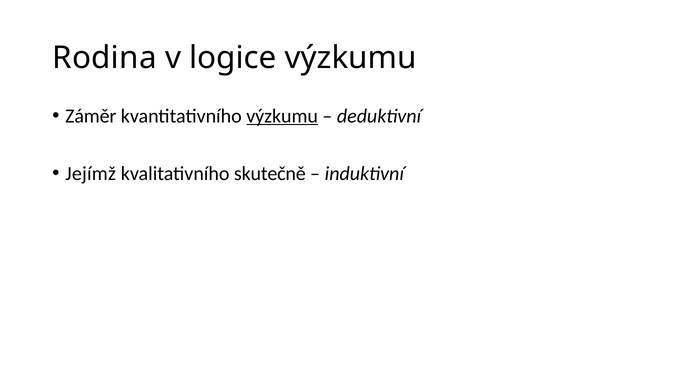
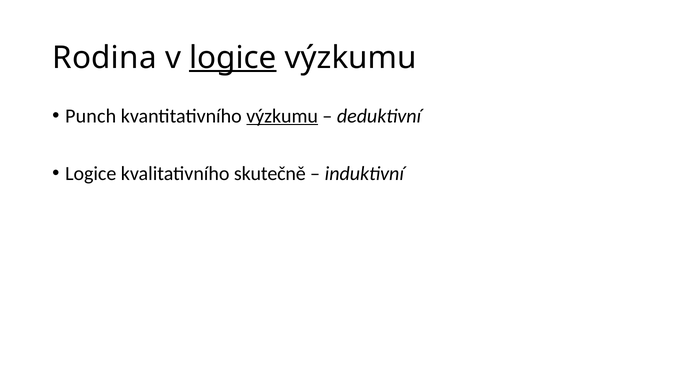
logice at (233, 58) underline: none -> present
Záměr: Záměr -> Punch
Jejímž at (91, 174): Jejímž -> Logice
